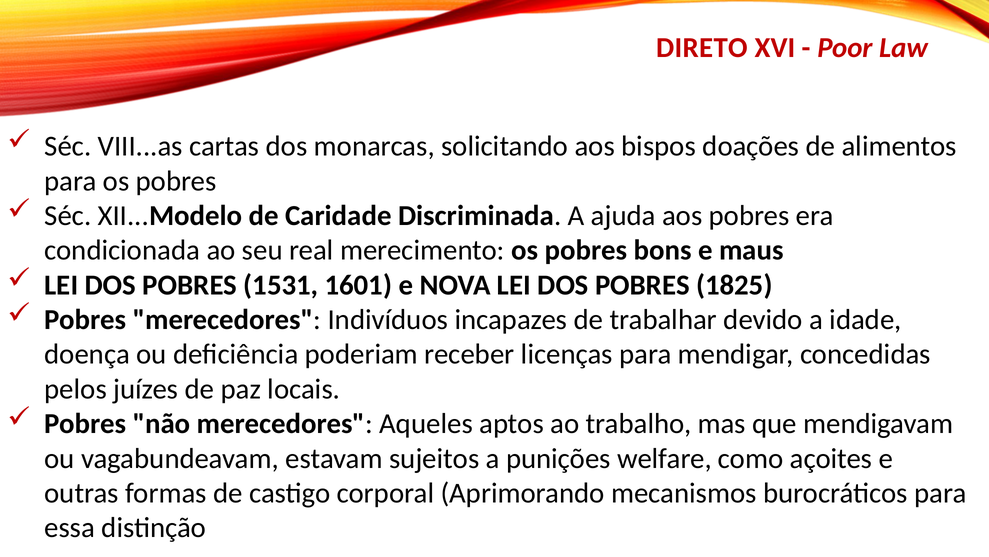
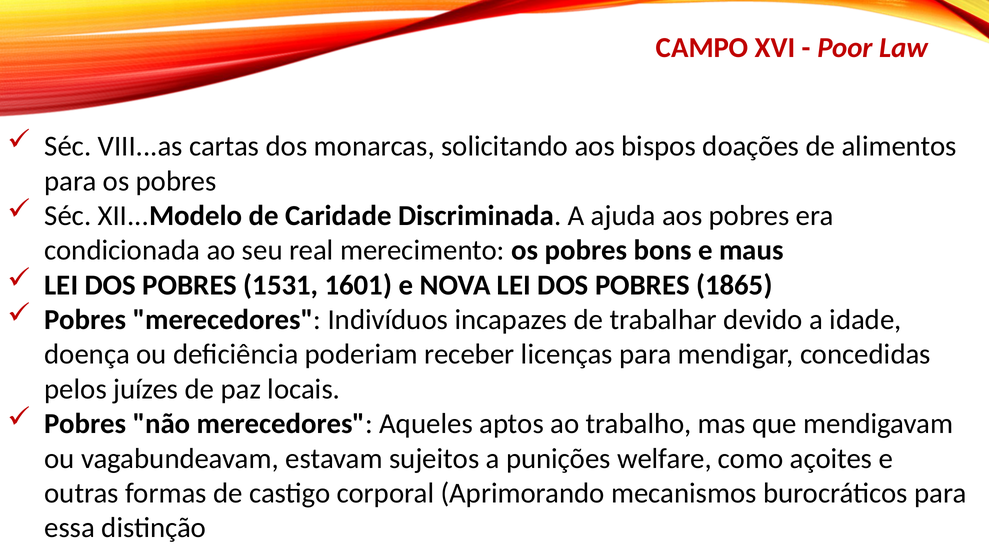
DIRETO: DIRETO -> CAMPO
1825: 1825 -> 1865
